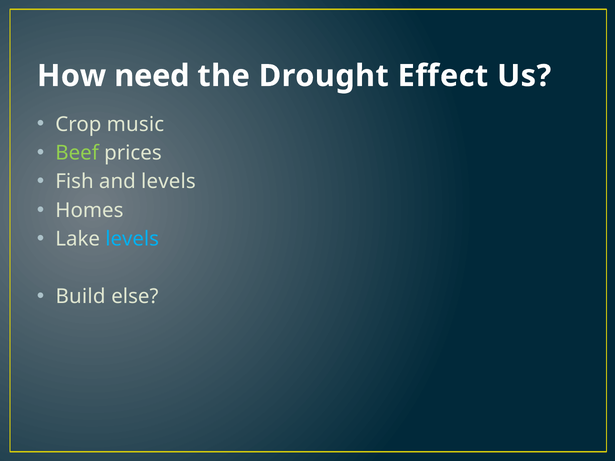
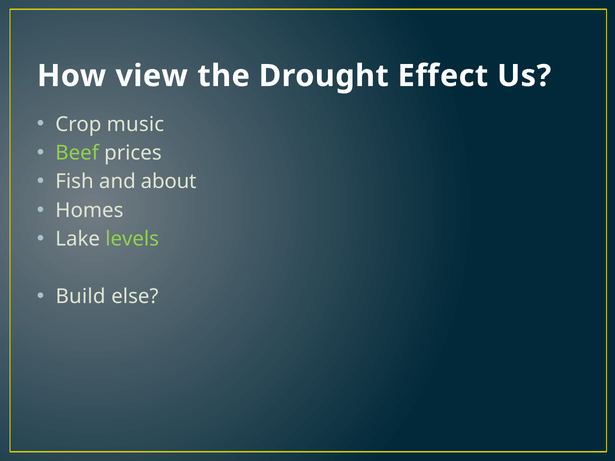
need: need -> view
and levels: levels -> about
levels at (132, 239) colour: light blue -> light green
